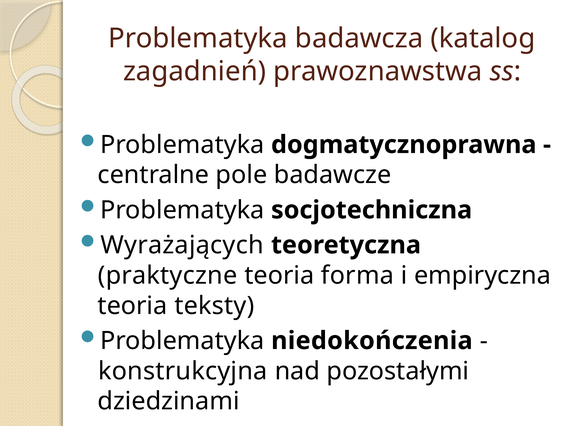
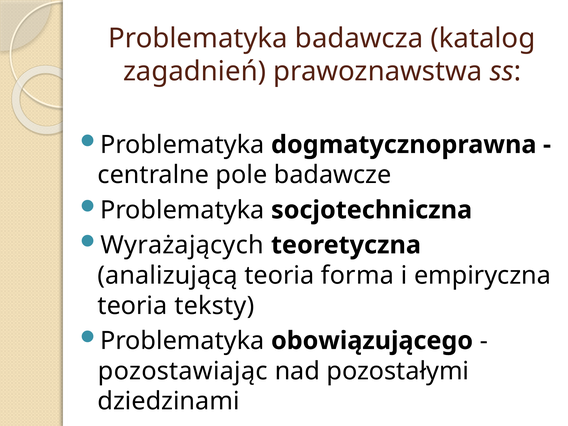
praktyczne: praktyczne -> analizującą
niedokończenia: niedokończenia -> obowiązującego
konstrukcyjna: konstrukcyjna -> pozostawiając
